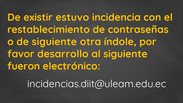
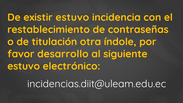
de siguiente: siguiente -> titulación
fueron at (24, 66): fueron -> estuvo
